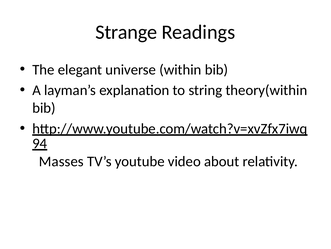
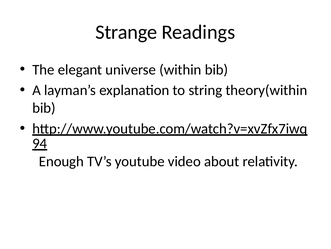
Masses: Masses -> Enough
